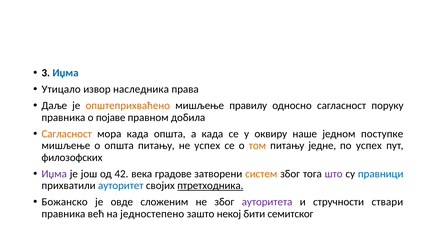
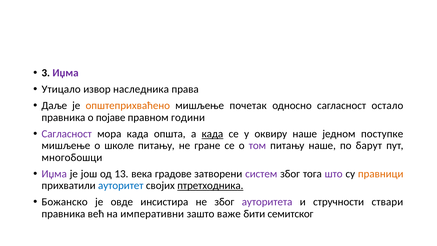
Иџма at (66, 73) colour: blue -> purple
правилу: правилу -> почетак
поруку: поруку -> остало
добила: добила -> години
Сагласност at (67, 134) colour: orange -> purple
када at (212, 134) underline: none -> present
о општа: општа -> школе
не успех: успех -> гране
том colour: orange -> purple
питању једне: једне -> наше
по успех: успех -> барут
филозофских: филозофских -> многобошци
42: 42 -> 13
систем colour: orange -> purple
правници colour: blue -> orange
сложеним: сложеним -> инсистира
једностепено: једностепено -> императивни
некој: некој -> важе
